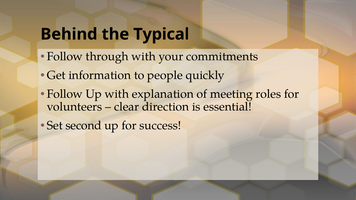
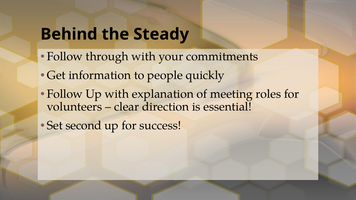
Typical: Typical -> Steady
